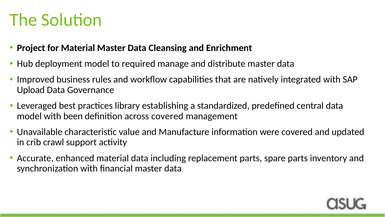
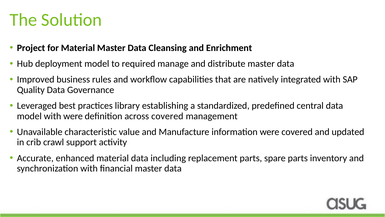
Upload: Upload -> Quality
with been: been -> were
